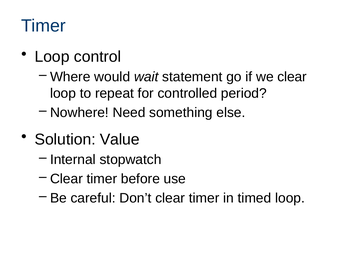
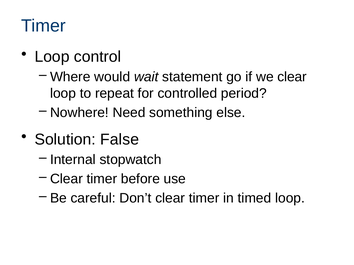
Value: Value -> False
